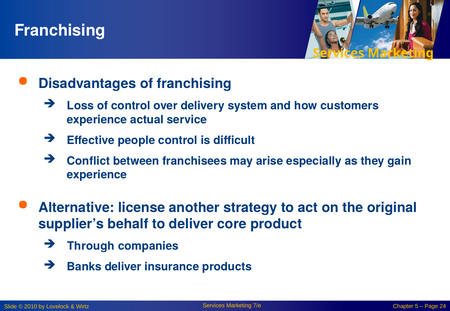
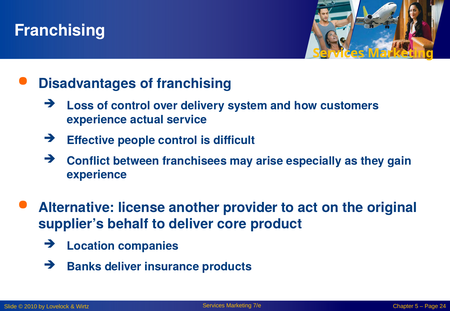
strategy: strategy -> provider
Through: Through -> Location
